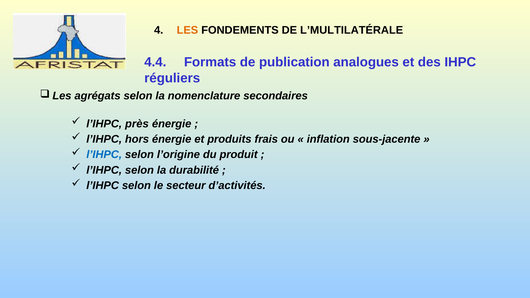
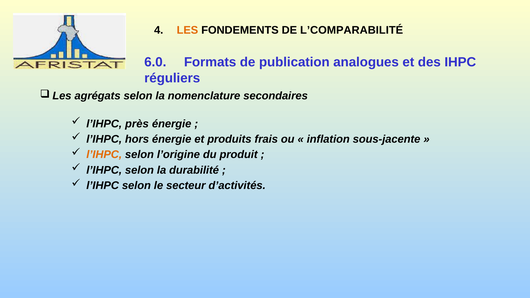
L’MULTILATÉRALE: L’MULTILATÉRALE -> L’COMPARABILITÉ
4.4: 4.4 -> 6.0
l’IHPC at (104, 155) colour: blue -> orange
